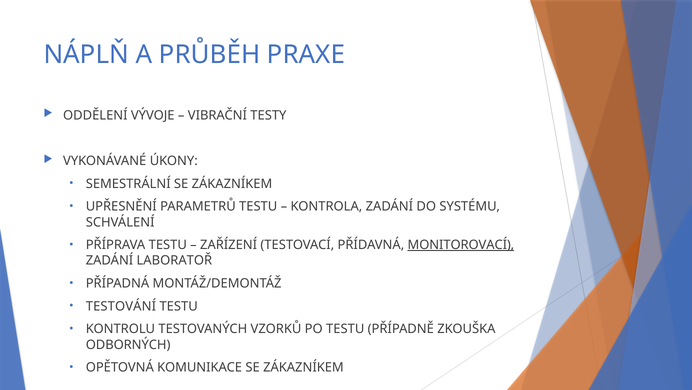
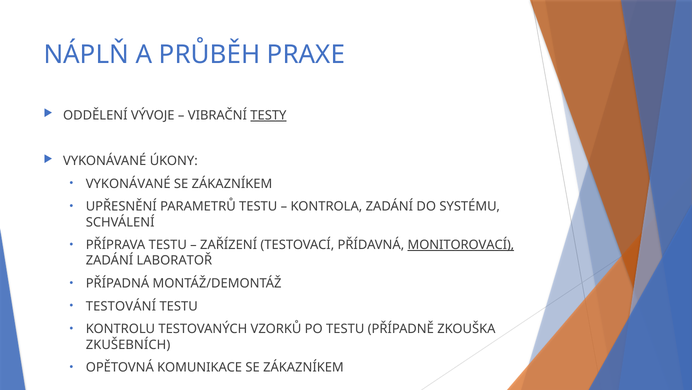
TESTY underline: none -> present
SEMESTRÁLNÍ at (128, 183): SEMESTRÁLNÍ -> VYKONÁVANÉ
ODBORNÝCH: ODBORNÝCH -> ZKUŠEBNÍCH
